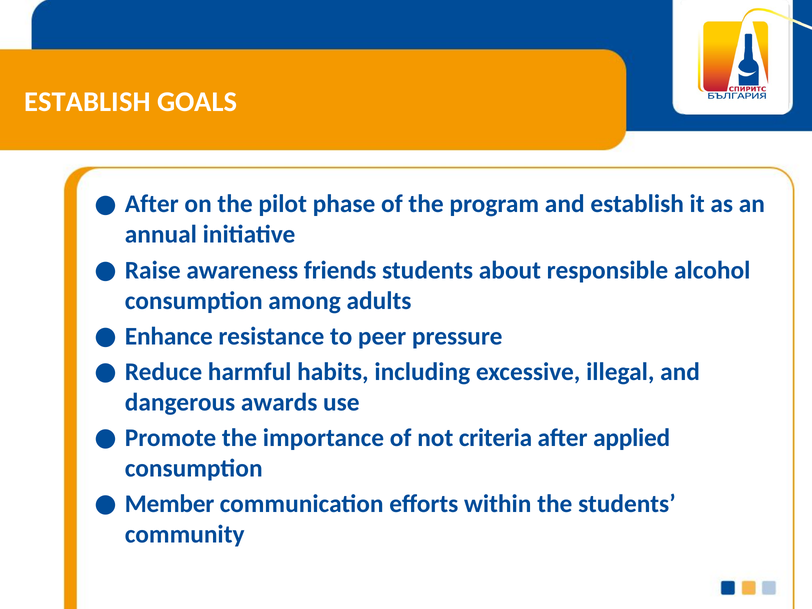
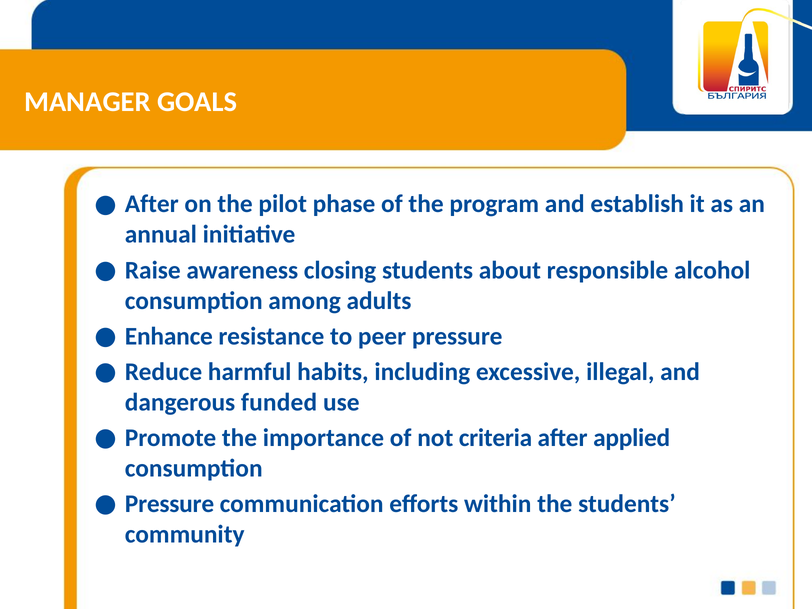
ESTABLISH at (87, 102): ESTABLISH -> MANAGER
friends: friends -> closing
awards: awards -> funded
Member at (170, 504): Member -> Pressure
